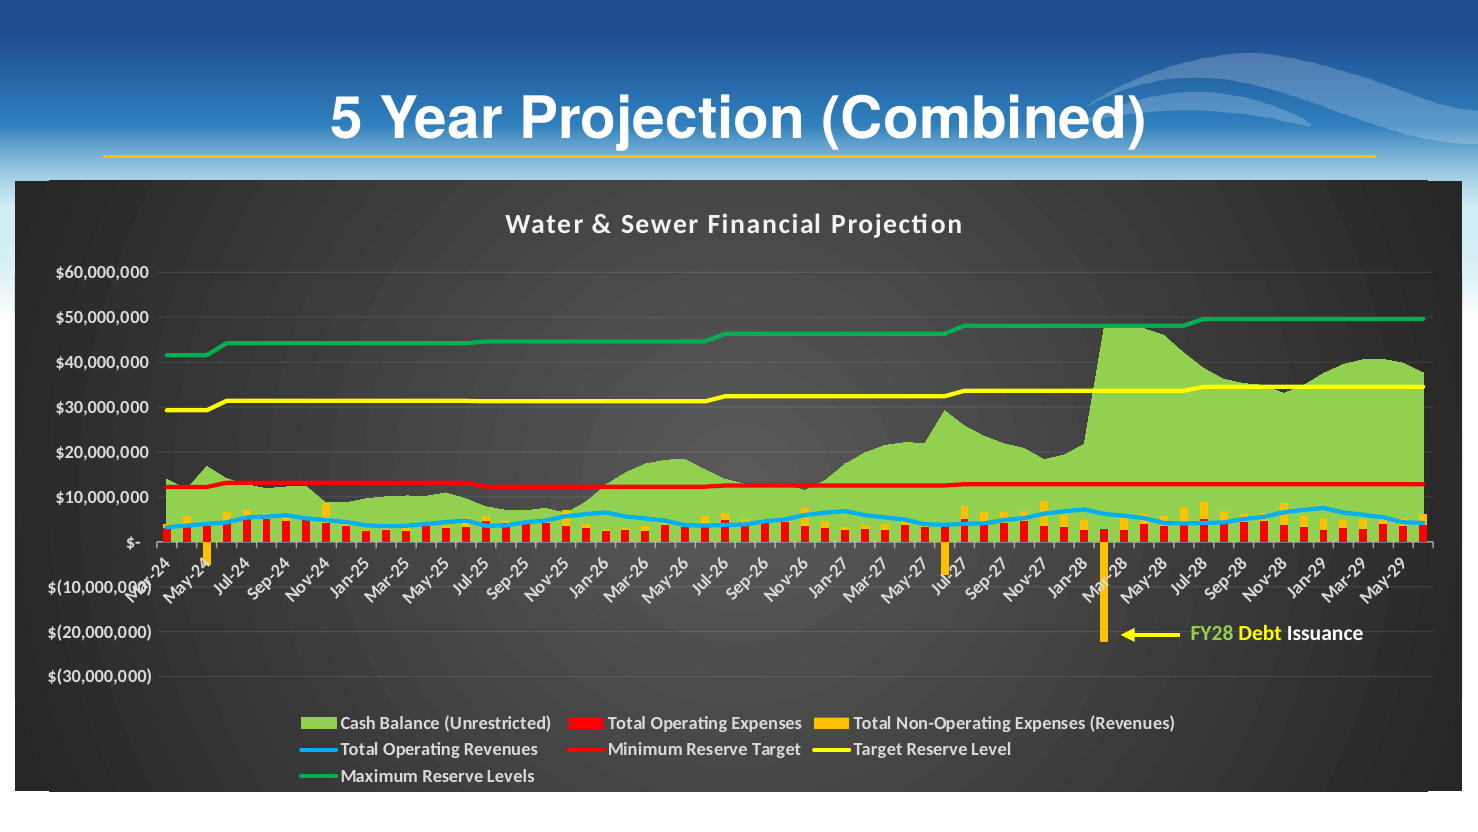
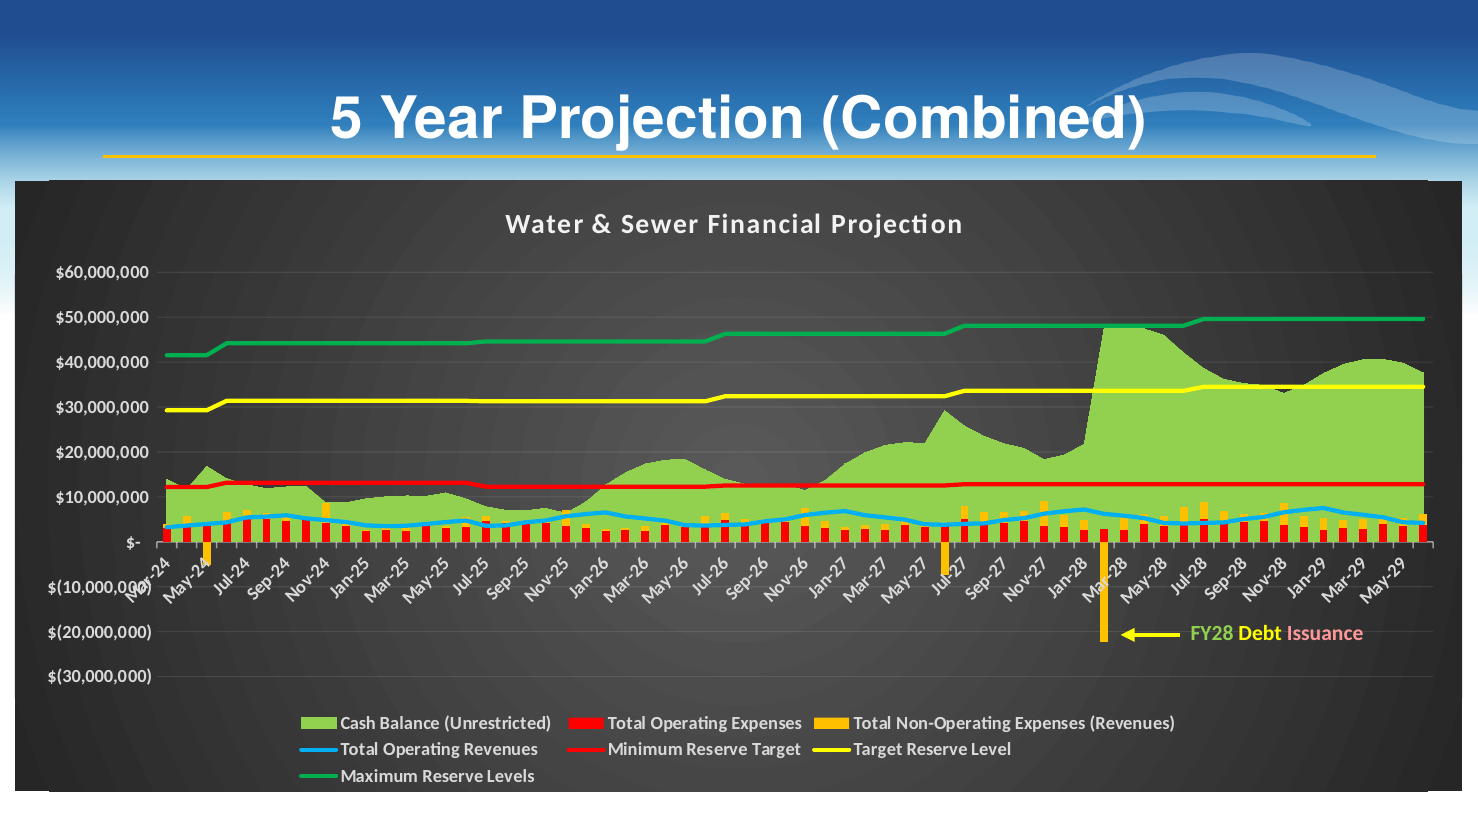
Issuance colour: white -> pink
